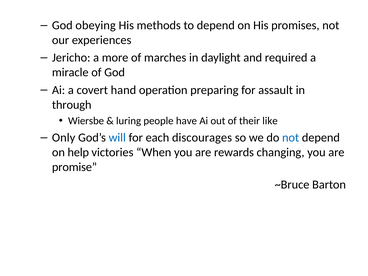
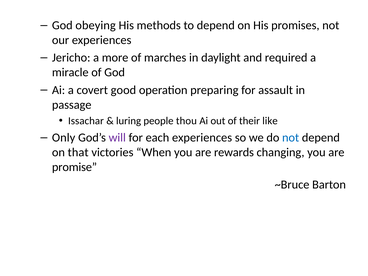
hand: hand -> good
through: through -> passage
Wiersbe: Wiersbe -> Issachar
have: have -> thou
will colour: blue -> purple
each discourages: discourages -> experiences
help: help -> that
